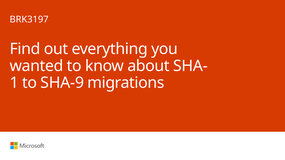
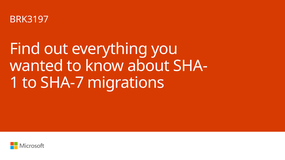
SHA-9: SHA-9 -> SHA-7
